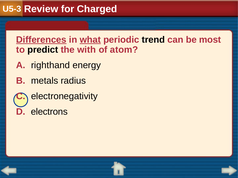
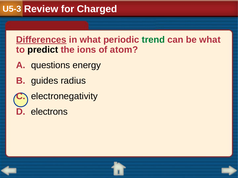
what at (90, 40) underline: present -> none
trend colour: black -> green
be most: most -> what
with: with -> ions
righthand: righthand -> questions
metals: metals -> guides
